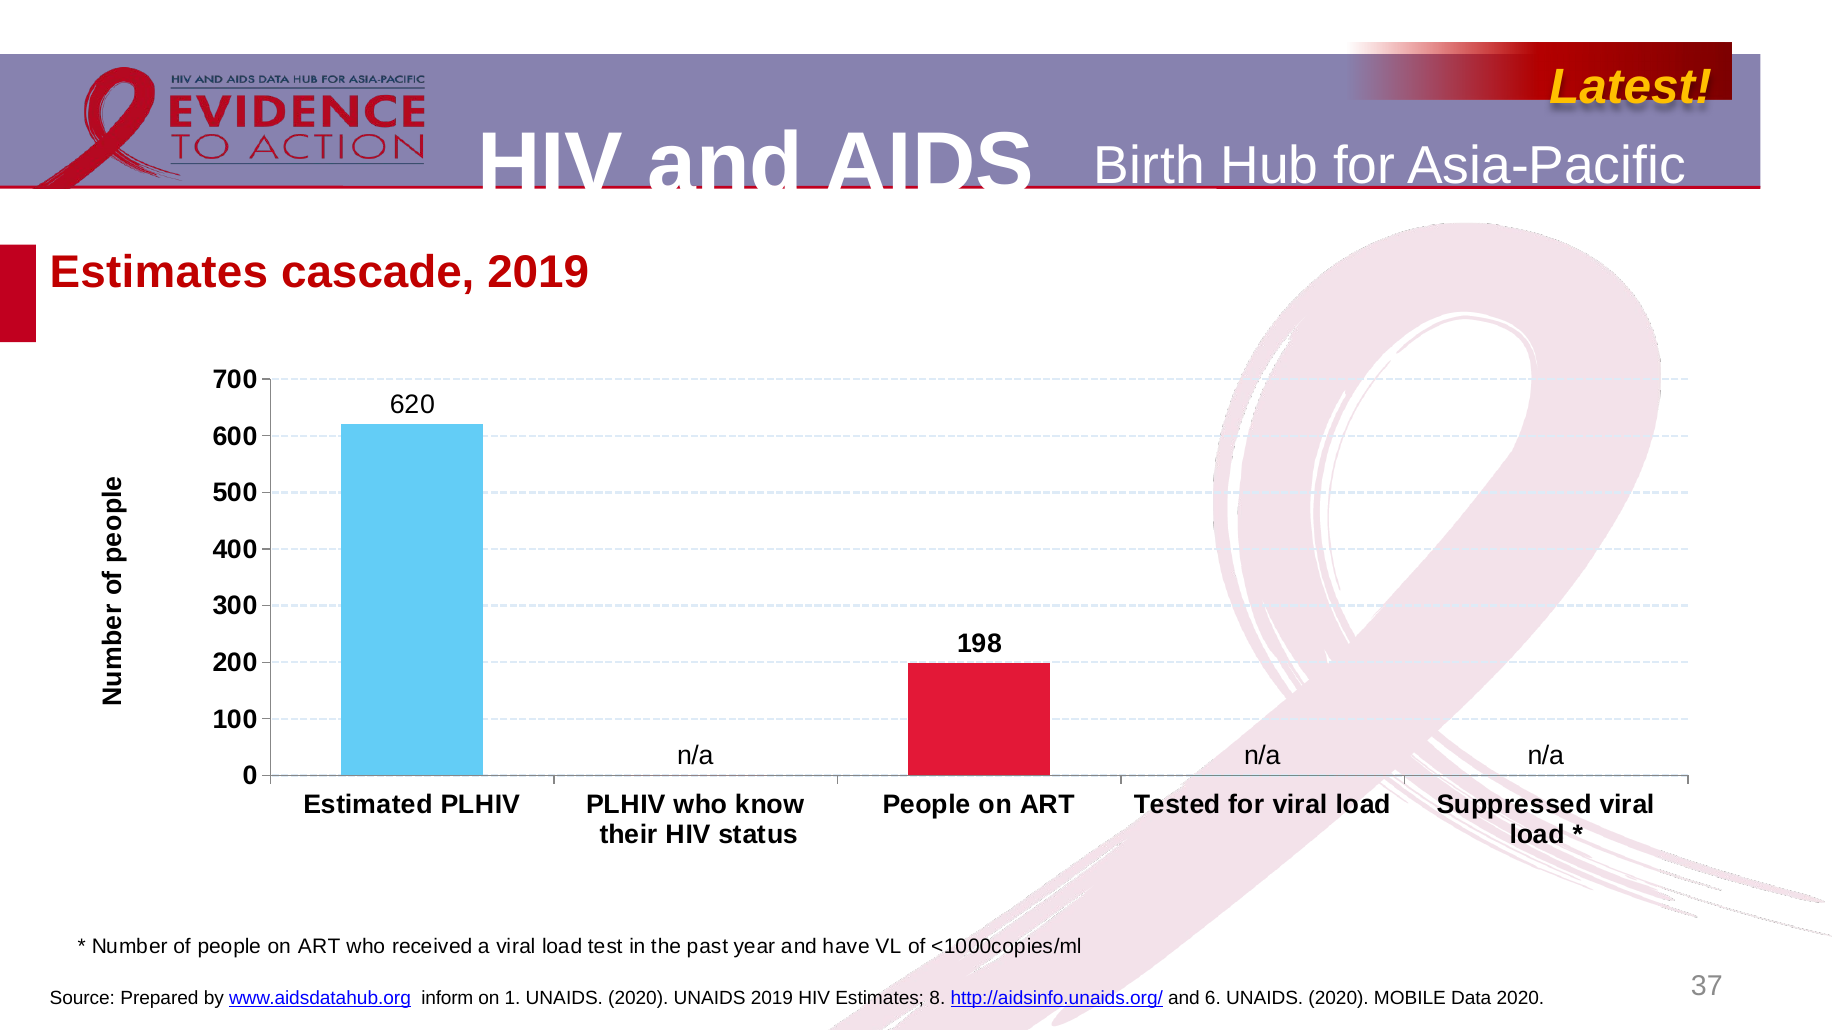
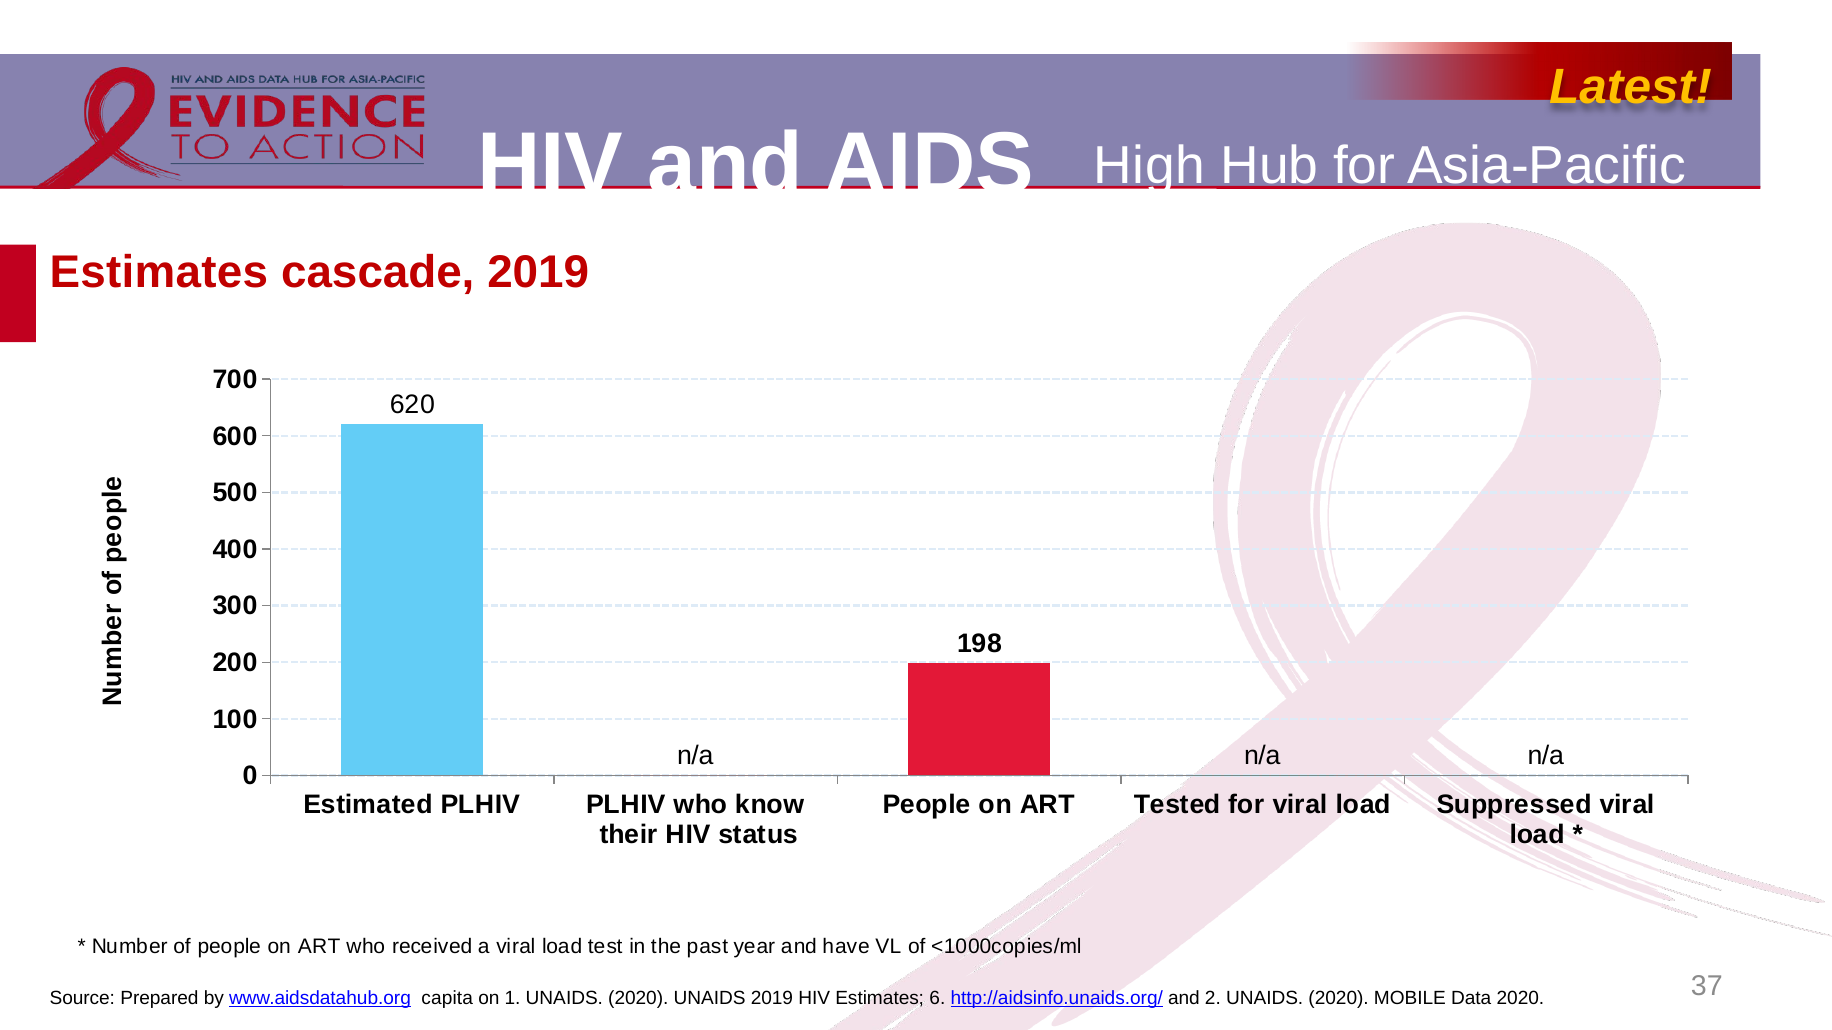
Birth: Birth -> High
inform: inform -> capita
8: 8 -> 6
6: 6 -> 2
